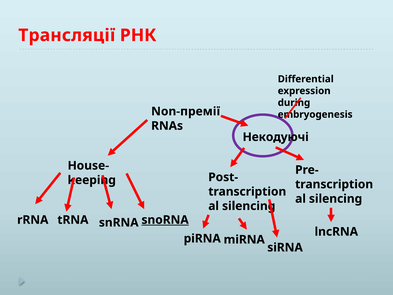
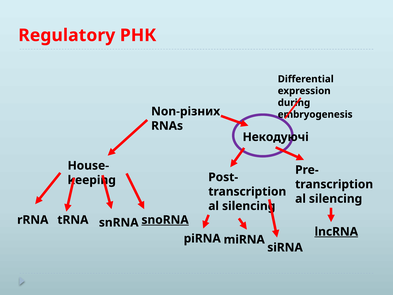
Трансляції: Трансляції -> Regulatory
Non-премії: Non-премії -> Non-різних
lncRNA underline: none -> present
